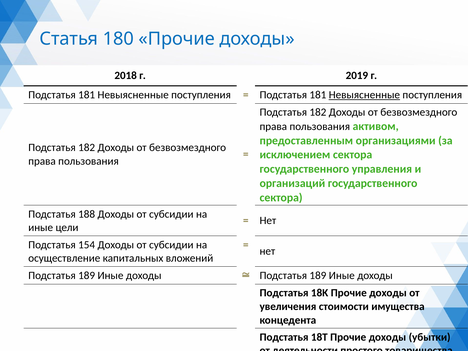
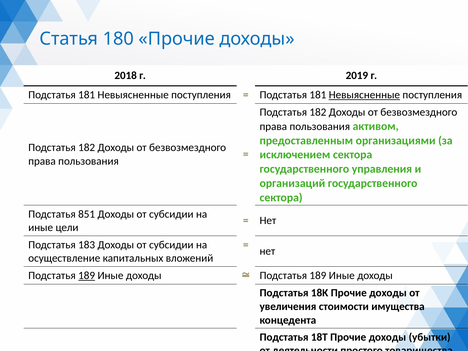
188: 188 -> 851
154: 154 -> 183
189 at (87, 276) underline: none -> present
